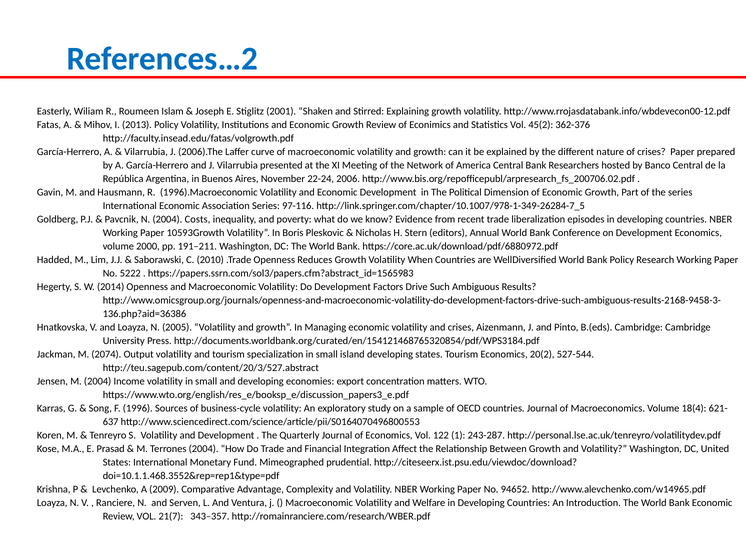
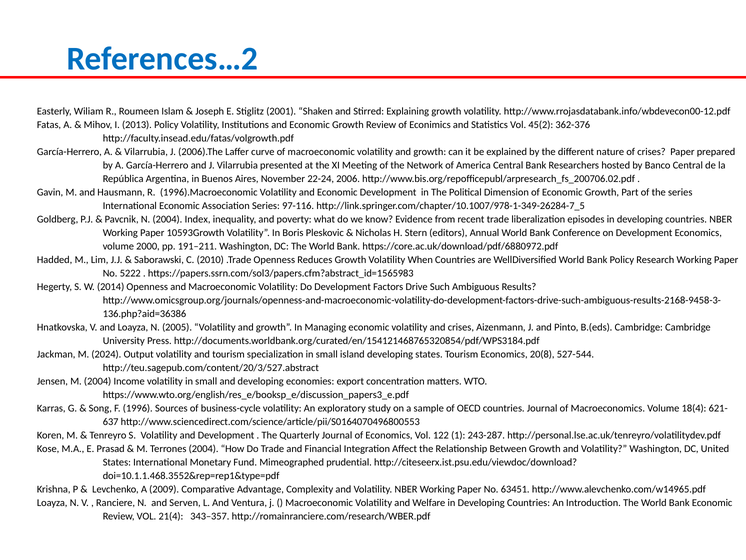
Costs: Costs -> Index
2074: 2074 -> 2024
20(2: 20(2 -> 20(8
94652: 94652 -> 63451
21(7: 21(7 -> 21(4
